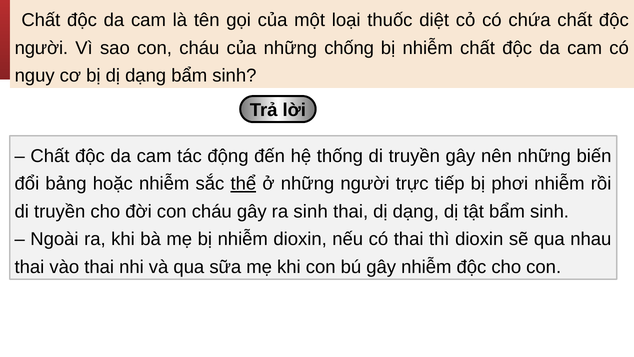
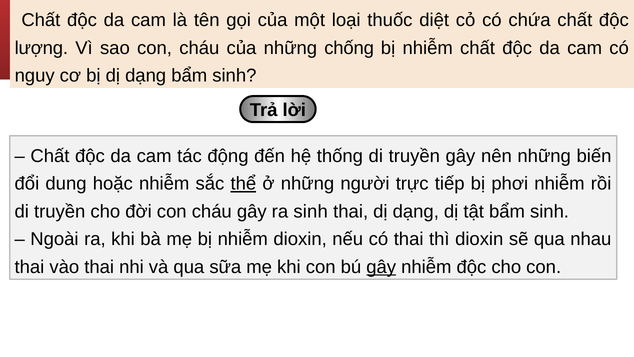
người at (41, 48): người -> lượng
bảng: bảng -> dung
gây at (381, 267) underline: none -> present
